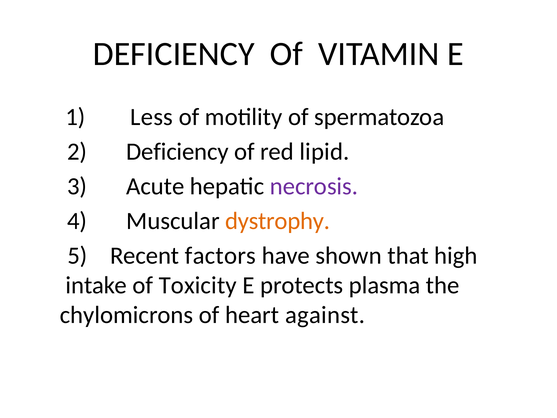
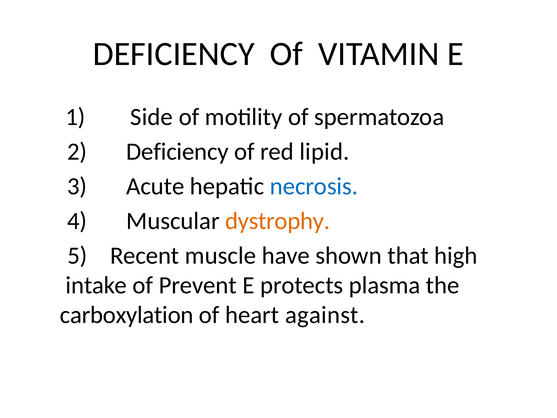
Less: Less -> Side
necrosis colour: purple -> blue
factors: factors -> muscle
Toxicity: Toxicity -> Prevent
chylomicrons: chylomicrons -> carboxylation
